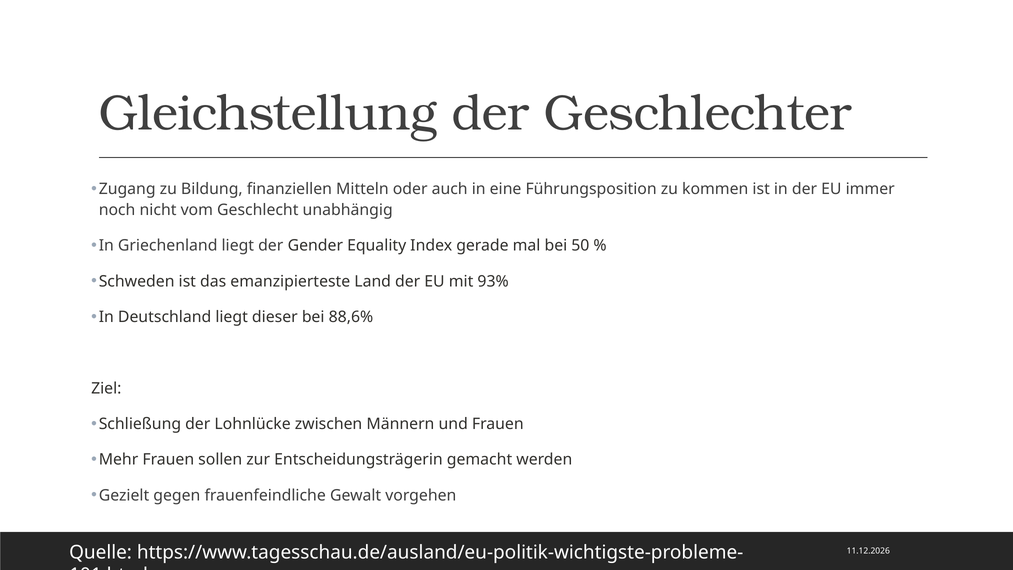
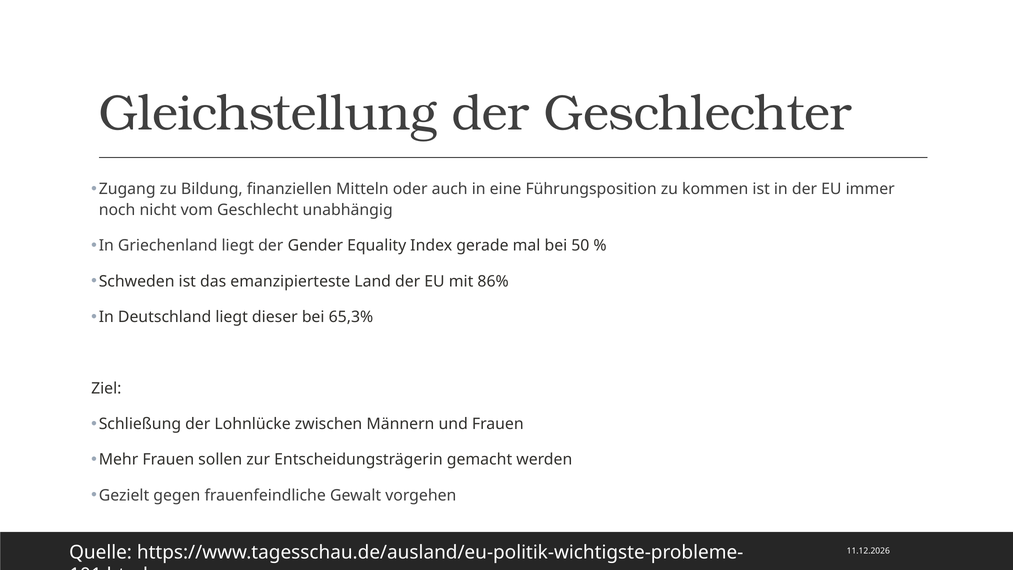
93%: 93% -> 86%
88,6%: 88,6% -> 65,3%
